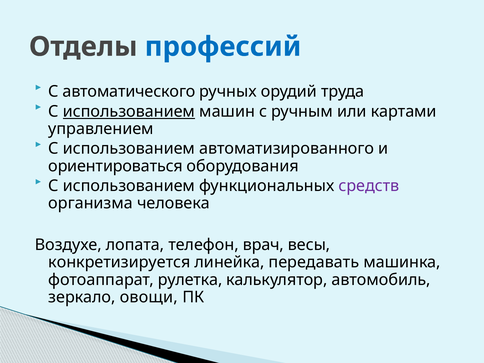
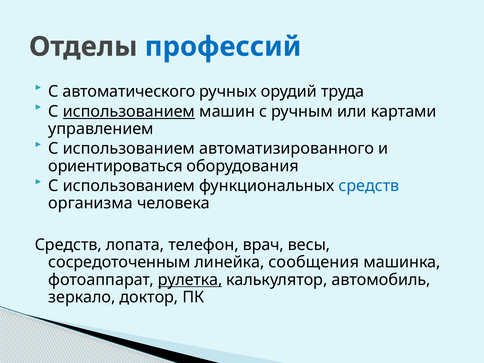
средств at (369, 186) colour: purple -> blue
Воздухе at (68, 245): Воздухе -> Средств
конкретизируется: конкретизируется -> сосредоточенным
передавать: передавать -> сообщения
рулетка underline: none -> present
овощи: овощи -> доктор
